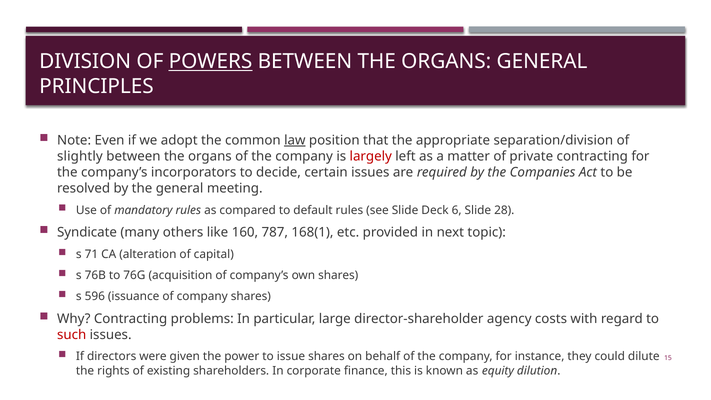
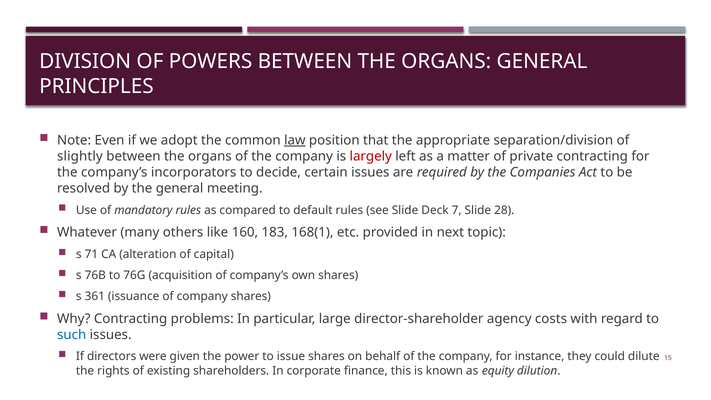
POWERS underline: present -> none
6: 6 -> 7
Syndicate: Syndicate -> Whatever
787: 787 -> 183
596: 596 -> 361
such colour: red -> blue
